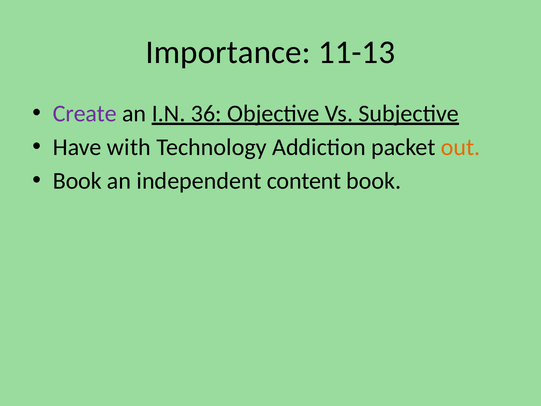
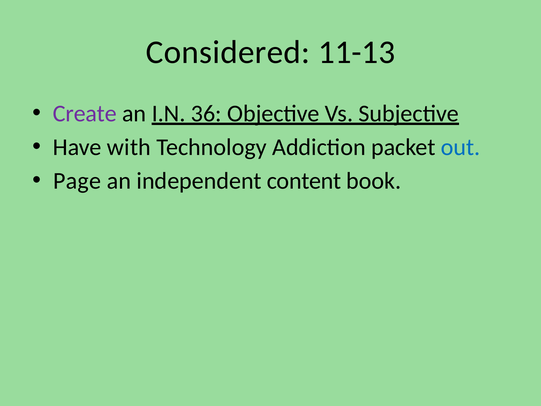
Importance: Importance -> Considered
out colour: orange -> blue
Book at (77, 181): Book -> Page
